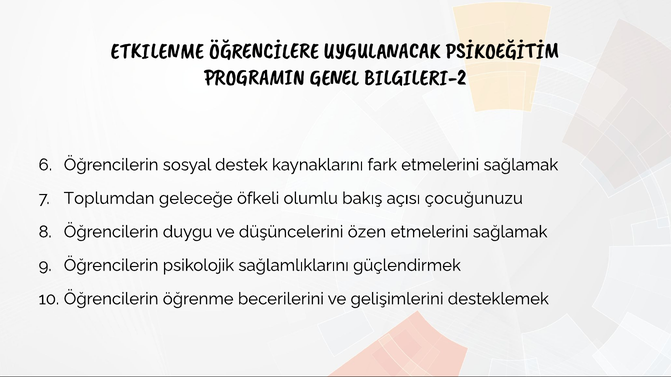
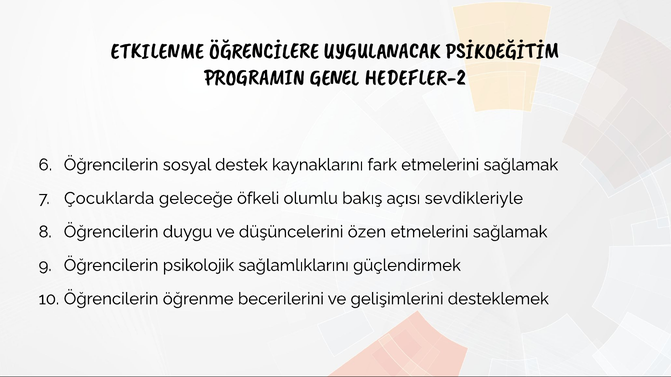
BILGILERI-2: BILGILERI-2 -> HEDEFLER-2
Toplumdan: Toplumdan -> Çocuklarda
çocuğunuzu: çocuğunuzu -> sevdikleriyle
